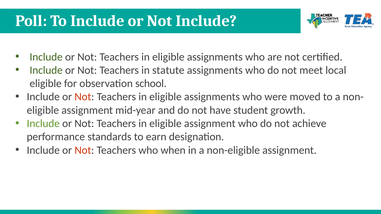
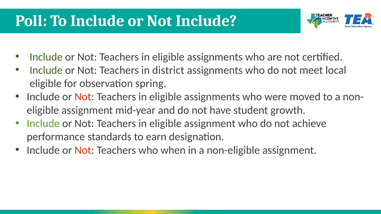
statute: statute -> district
school: school -> spring
